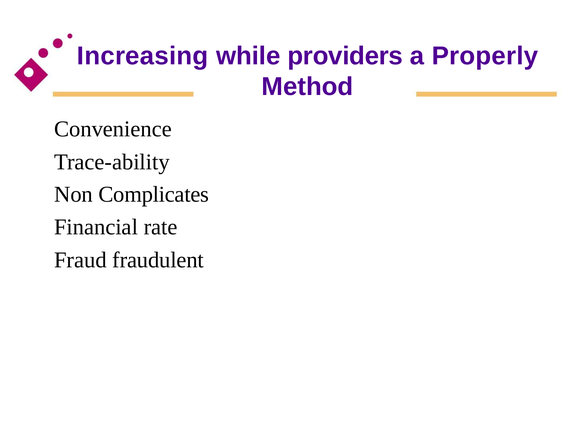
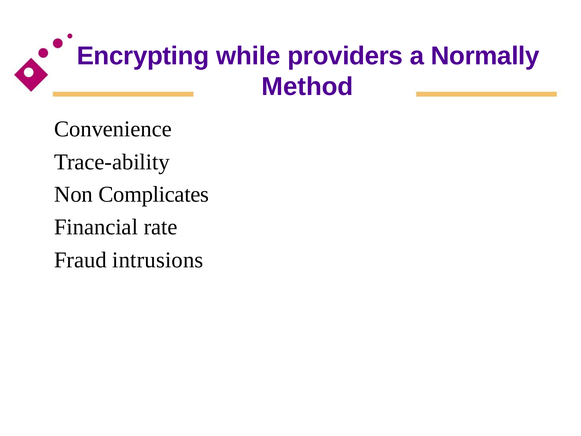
Increasing: Increasing -> Encrypting
Properly: Properly -> Normally
fraudulent: fraudulent -> intrusions
